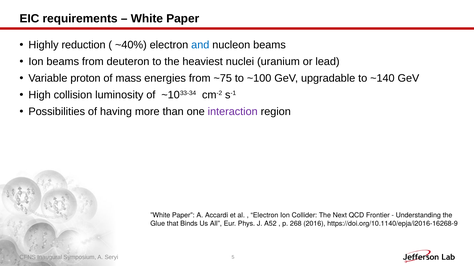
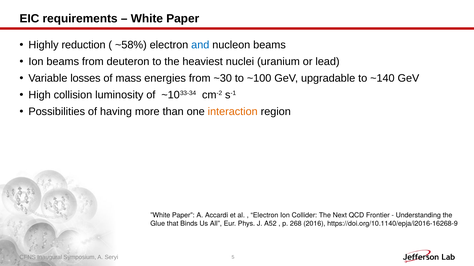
~40%: ~40% -> ~58%
proton: proton -> losses
~75: ~75 -> ~30
interaction colour: purple -> orange
